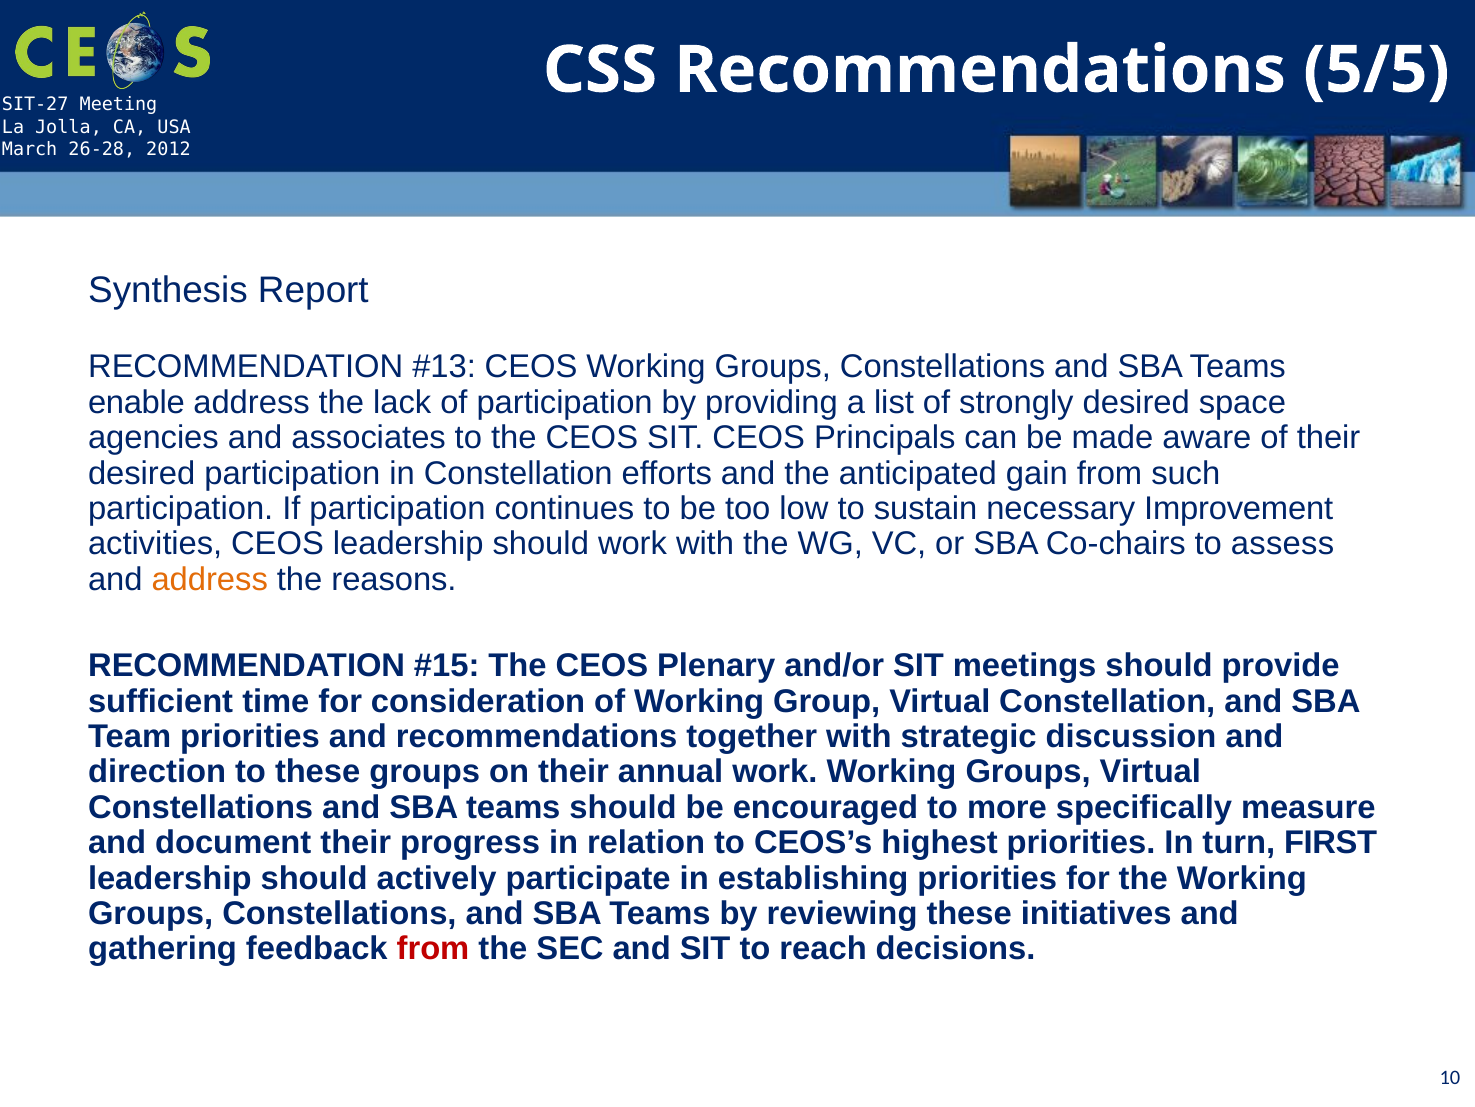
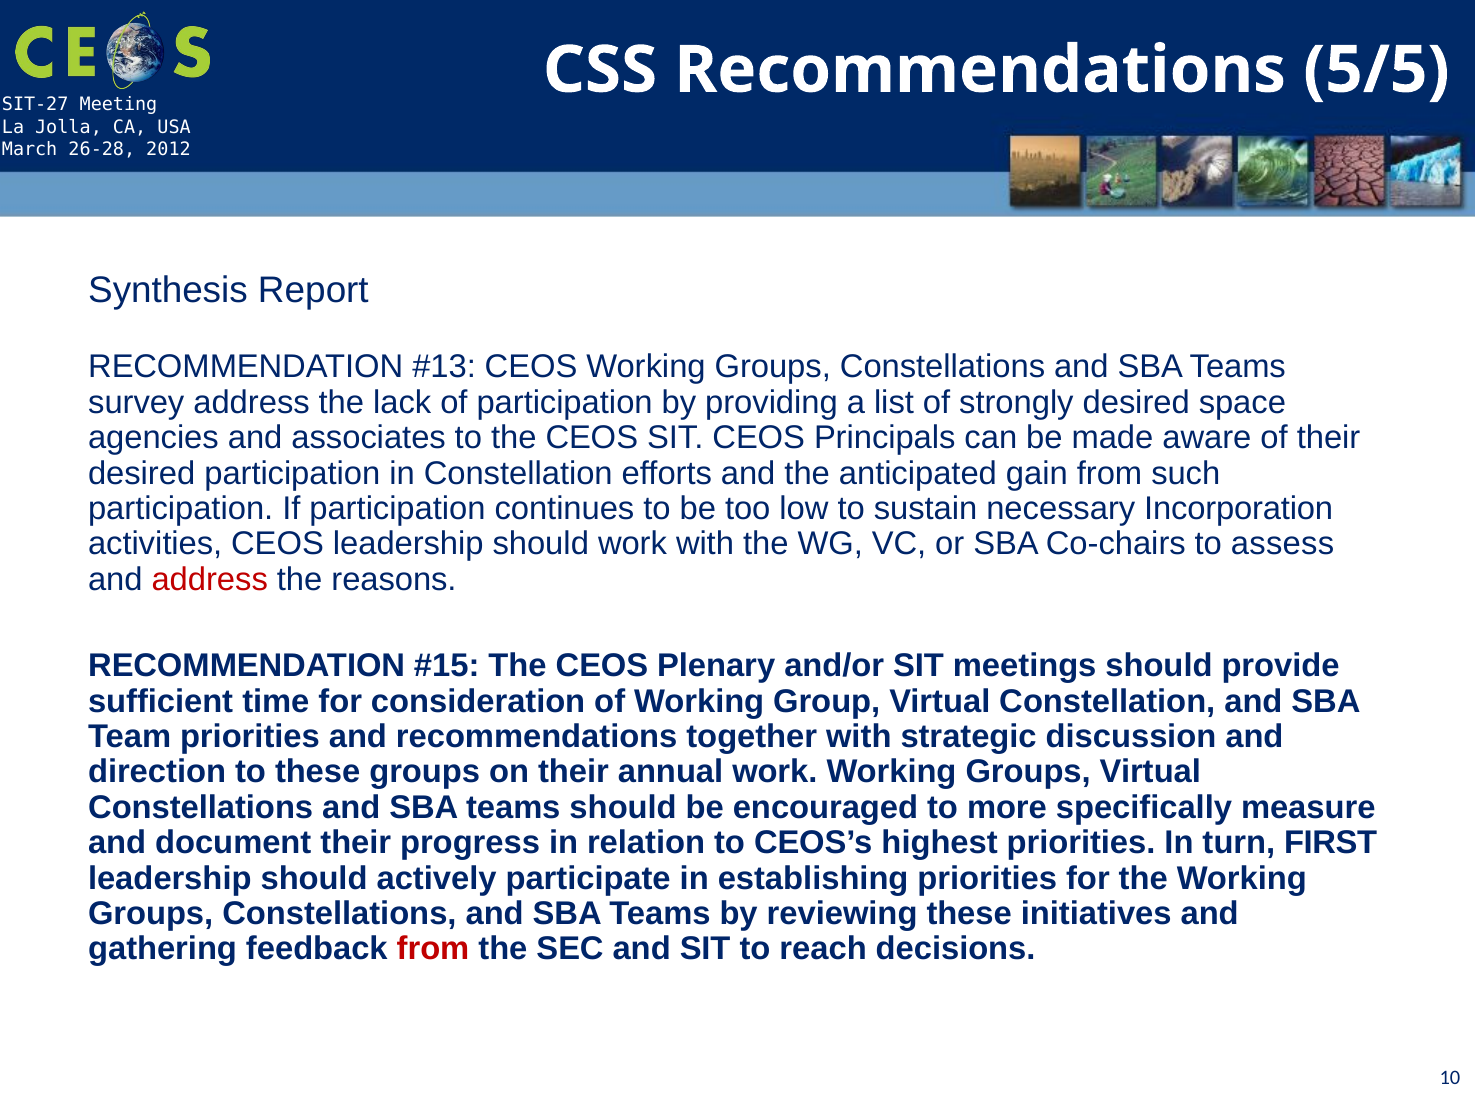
enable: enable -> survey
Improvement: Improvement -> Incorporation
address at (210, 579) colour: orange -> red
